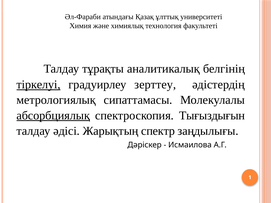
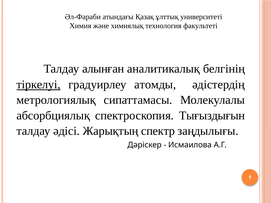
тұрақты: тұрақты -> алынған
зерттеу: зерттеу -> атомды
абсорбциялық underline: present -> none
